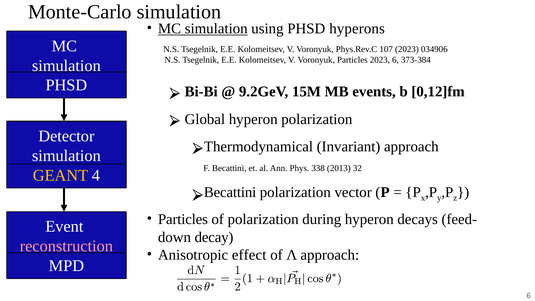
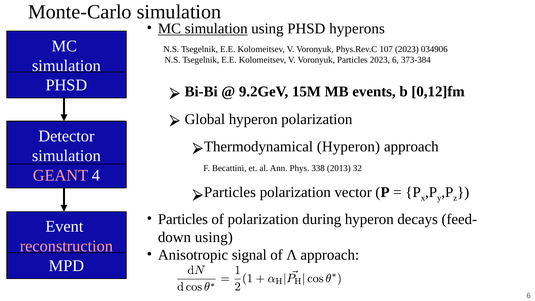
Thermodynamical Invariant: Invariant -> Hyperon
GEANT colour: yellow -> pink
Becattini at (230, 192): Becattini -> Particles
decay at (214, 237): decay -> using
effect: effect -> signal
